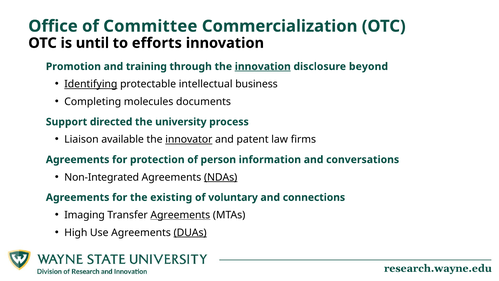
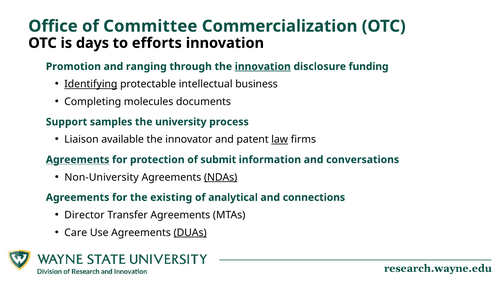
until: until -> days
training: training -> ranging
beyond: beyond -> funding
directed: directed -> samples
innovator underline: present -> none
law underline: none -> present
Agreements at (78, 159) underline: none -> present
person: person -> submit
Non-Integrated: Non-Integrated -> Non-University
voluntary: voluntary -> analytical
Imaging: Imaging -> Director
Agreements at (180, 215) underline: present -> none
High: High -> Care
